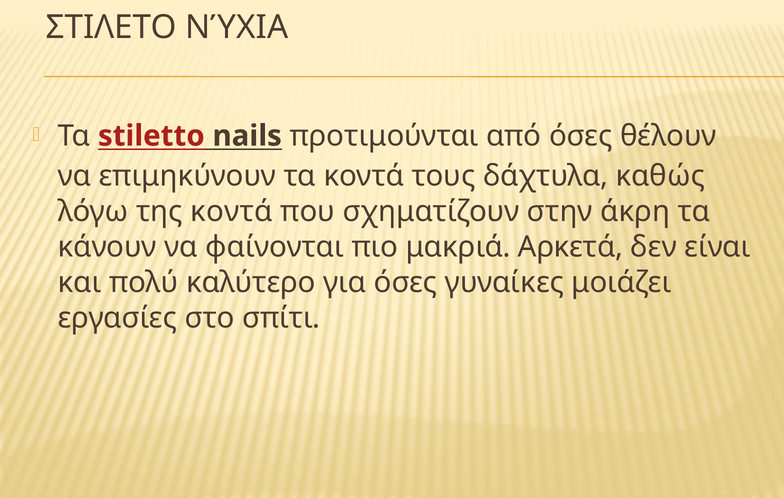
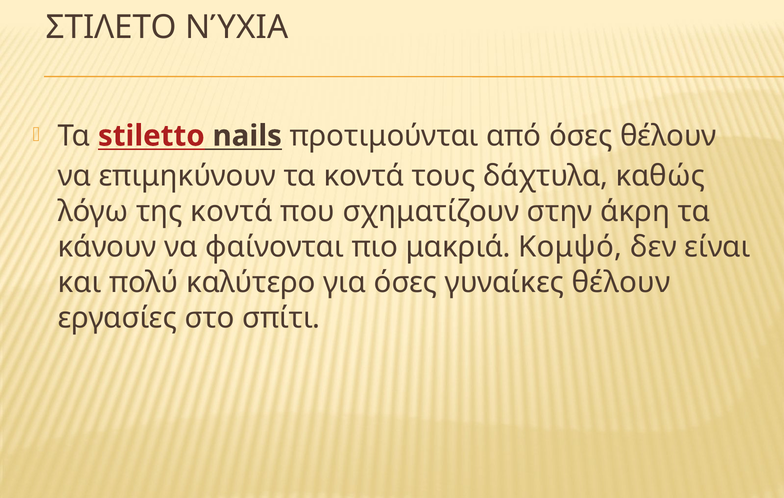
Αρκετά: Αρκετά -> Κομψό
γυναίκες μοιάζει: μοιάζει -> θέλουν
